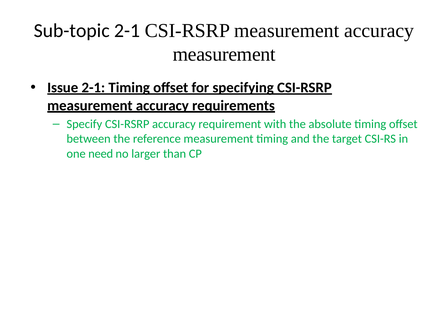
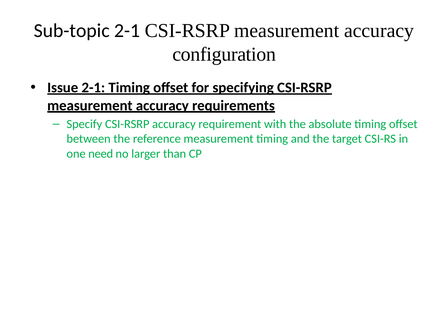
measurement at (224, 54): measurement -> configuration
